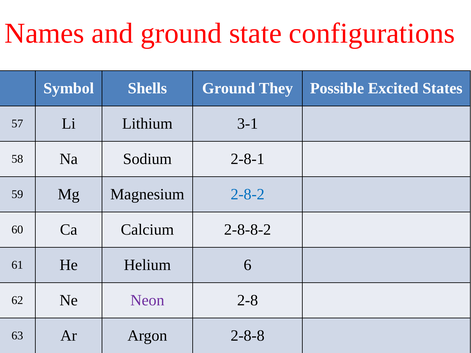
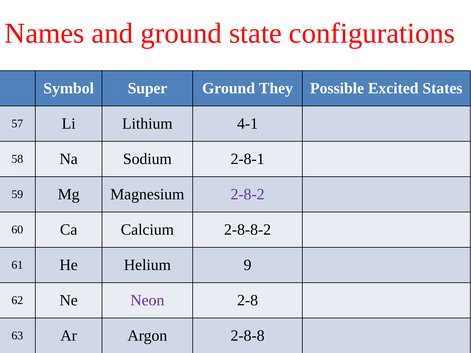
Shells: Shells -> Super
3-1: 3-1 -> 4-1
2-8-2 colour: blue -> purple
6: 6 -> 9
